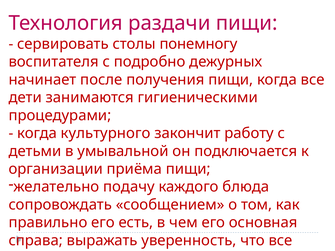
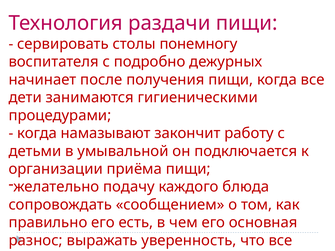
культурного: культурного -> намазывают
справа: справа -> разнос
